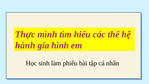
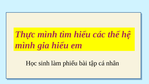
hành at (25, 45): hành -> mình
gia hình: hình -> hiểu
